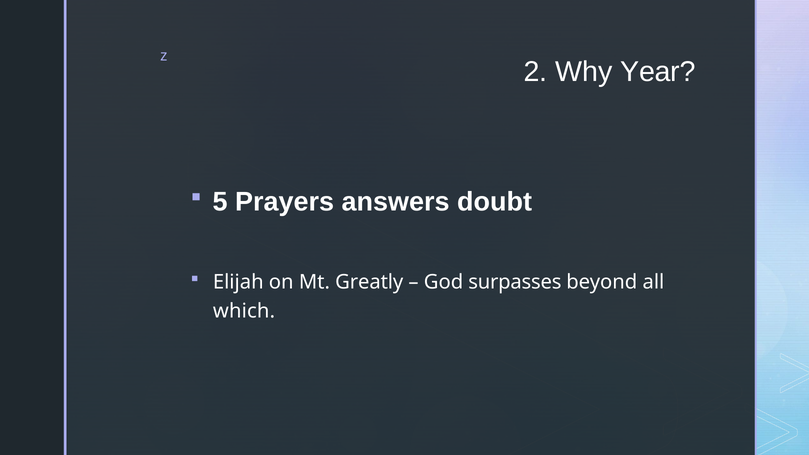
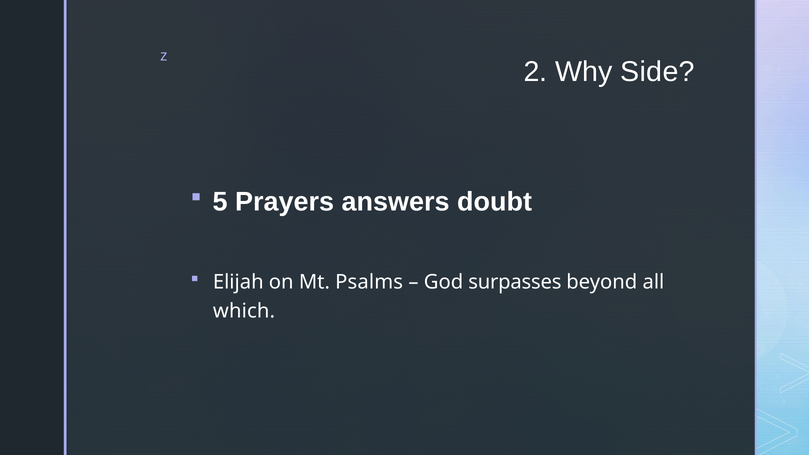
Year: Year -> Side
Greatly: Greatly -> Psalms
